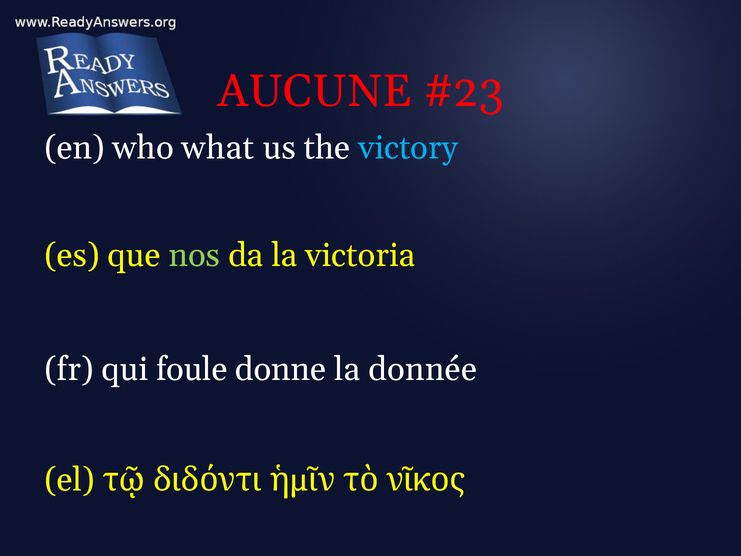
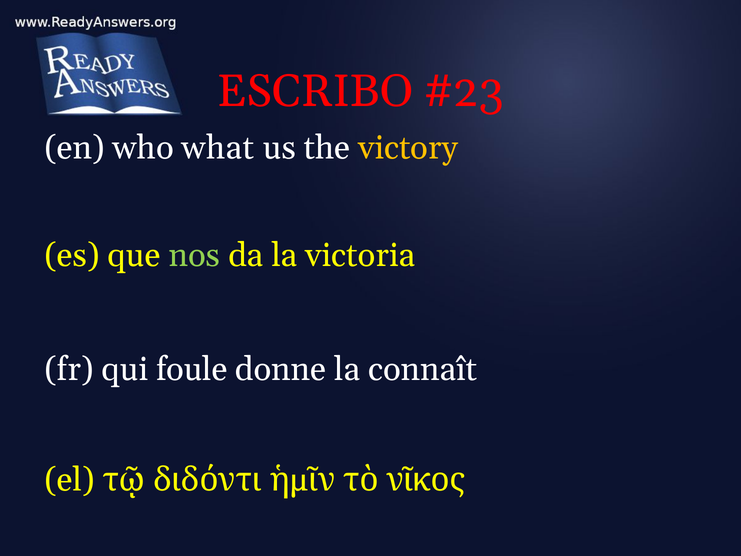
AUCUNE: AUCUNE -> ESCRIBO
victory colour: light blue -> yellow
donnée: donnée -> connaît
